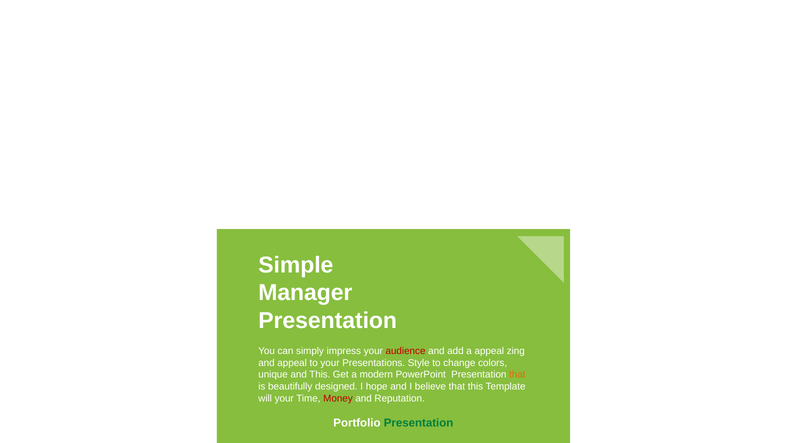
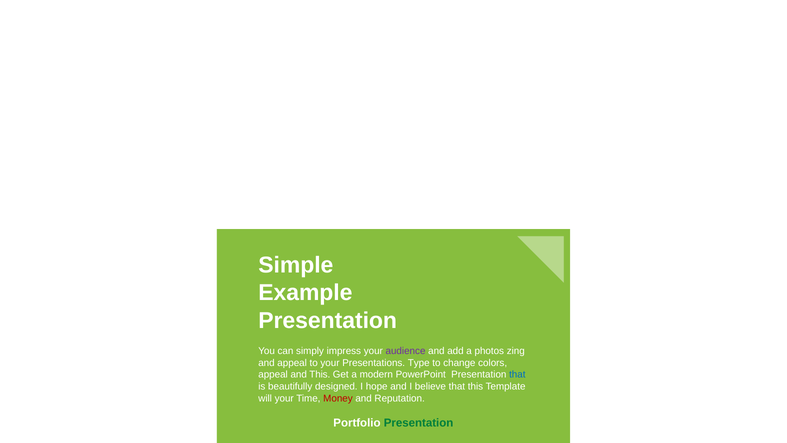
Manager: Manager -> Example
audience colour: red -> purple
a appeal: appeal -> photos
Style: Style -> Type
unique at (273, 374): unique -> appeal
that at (517, 374) colour: orange -> blue
